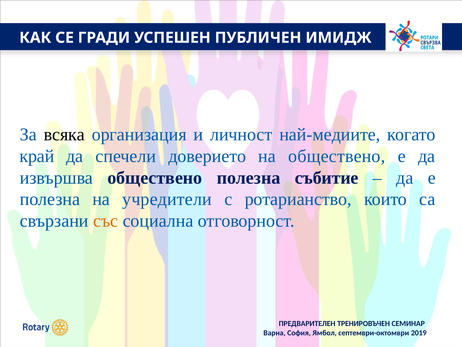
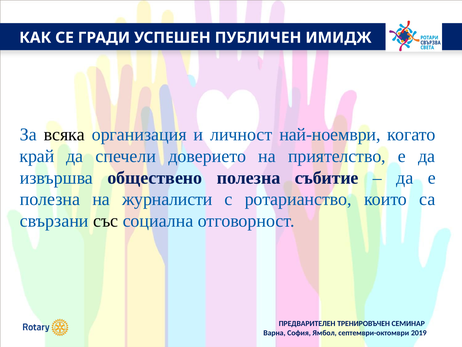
най-медиите: най-медиите -> най-ноември
на обществено: обществено -> приятелство
учредители: учредители -> журналисти
със colour: orange -> black
